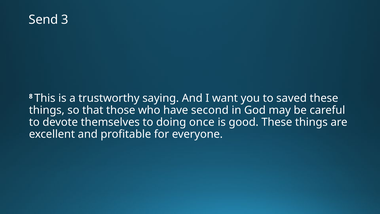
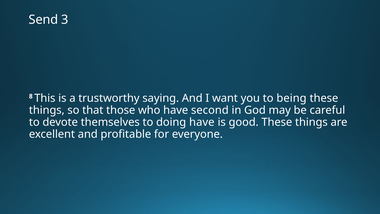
saved: saved -> being
doing once: once -> have
